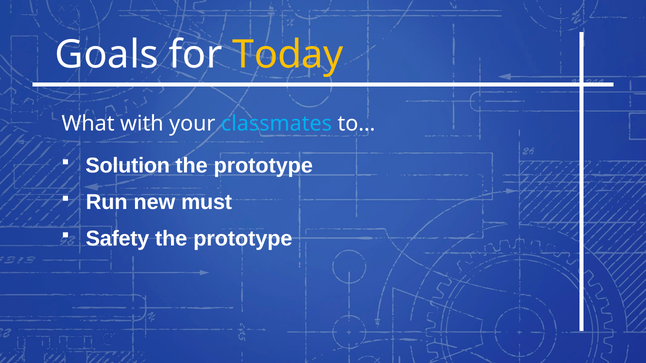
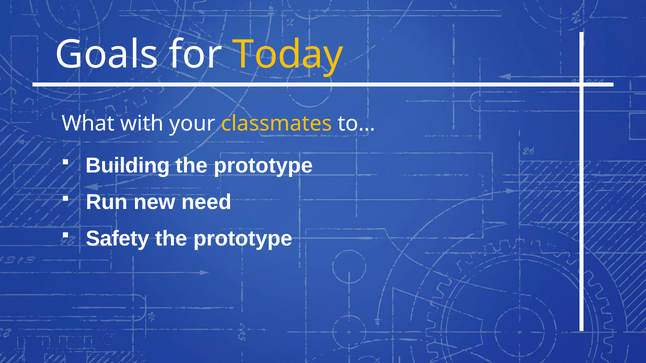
classmates colour: light blue -> yellow
Solution: Solution -> Building
must: must -> need
